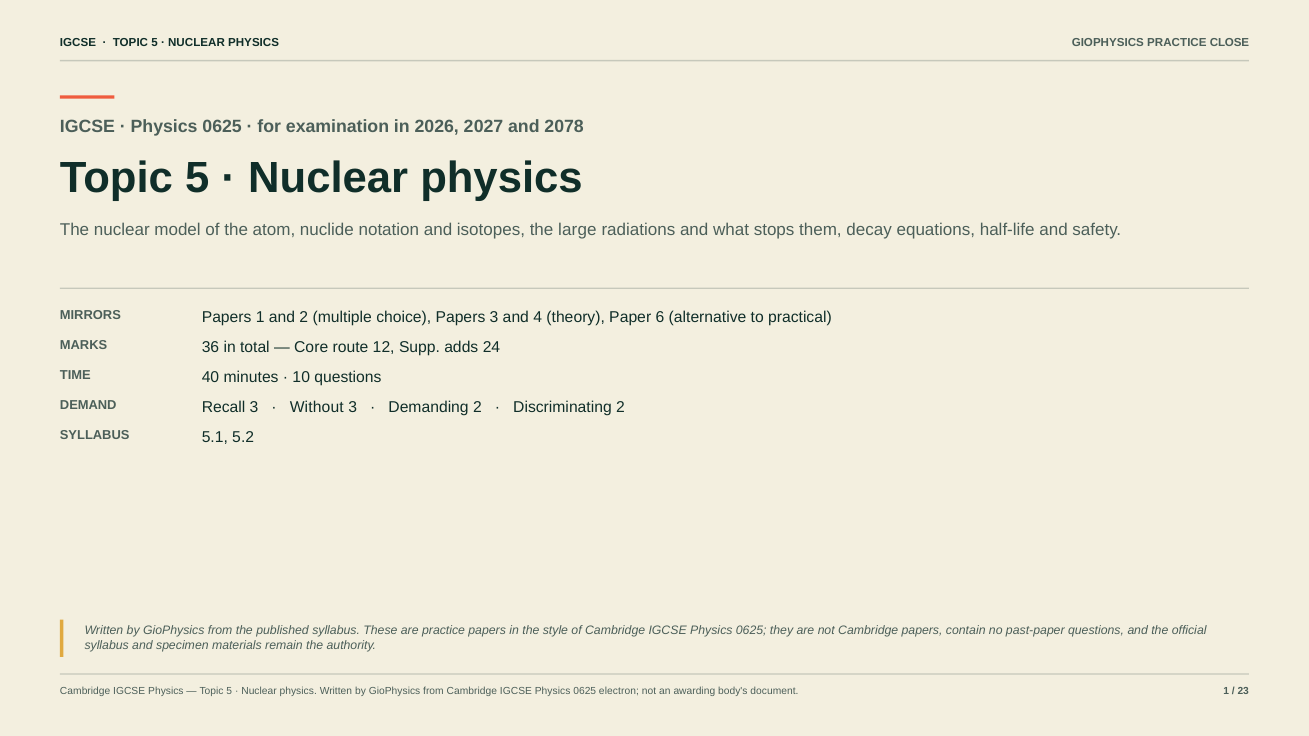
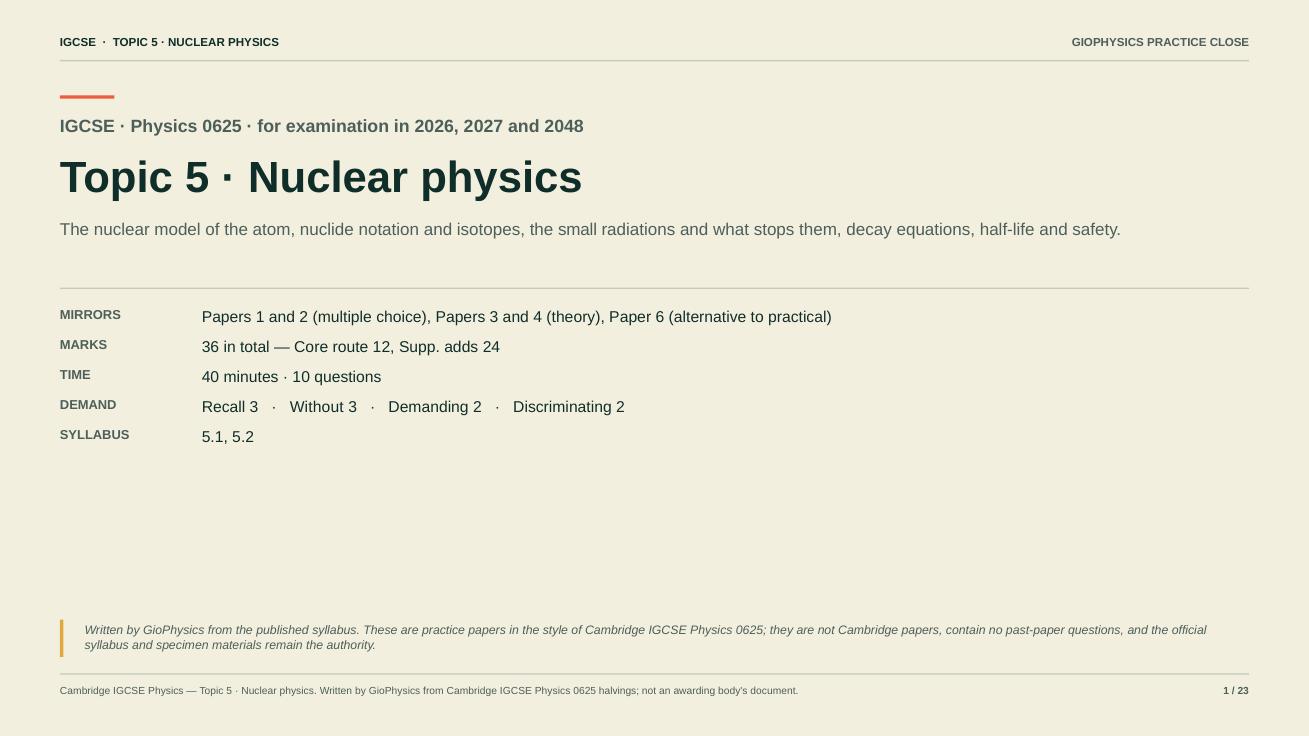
2078: 2078 -> 2048
large: large -> small
electron: electron -> halvings
